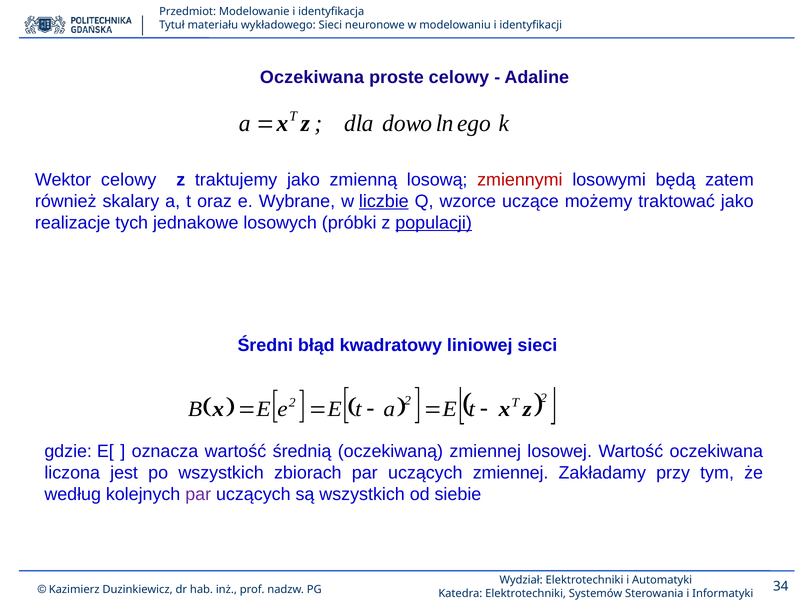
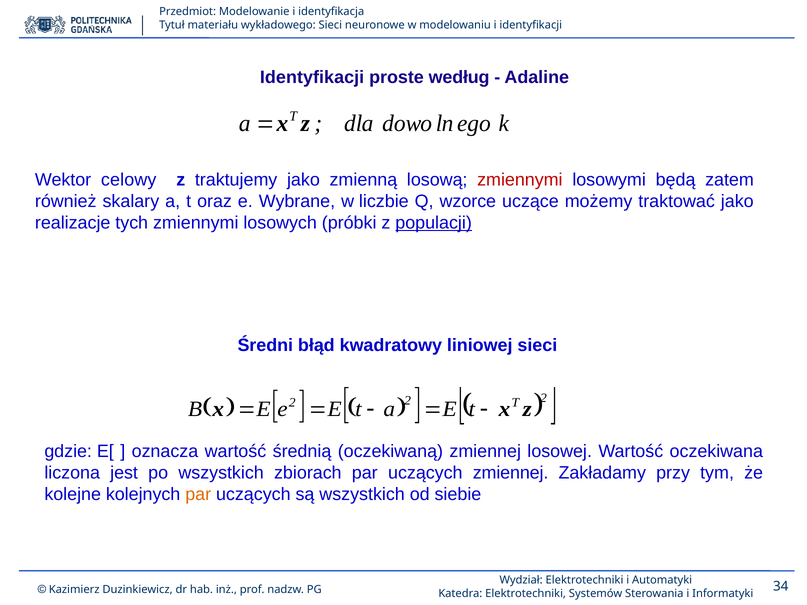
Oczekiwana at (312, 77): Oczekiwana -> Identyfikacji
proste celowy: celowy -> według
liczbie underline: present -> none
tych jednakowe: jednakowe -> zmiennymi
według: według -> kolejne
par at (198, 494) colour: purple -> orange
